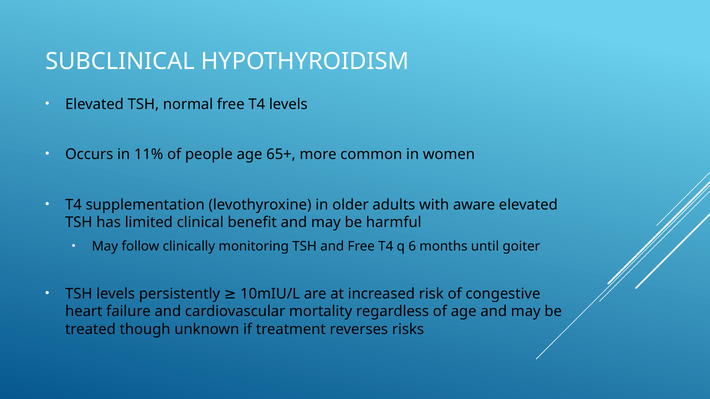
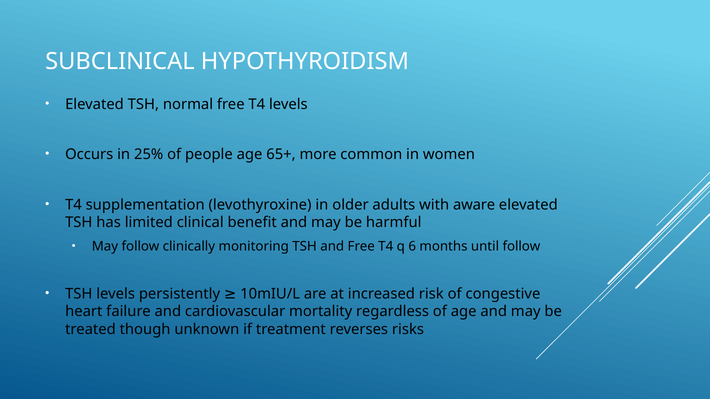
11%: 11% -> 25%
until goiter: goiter -> follow
